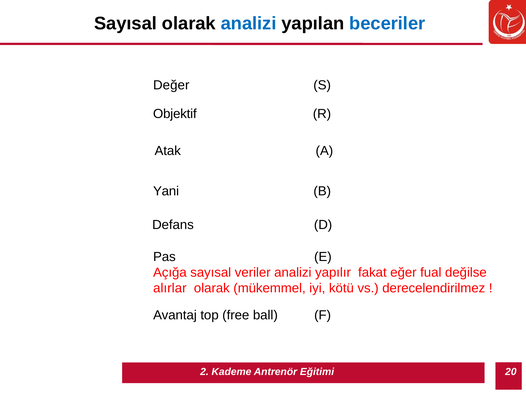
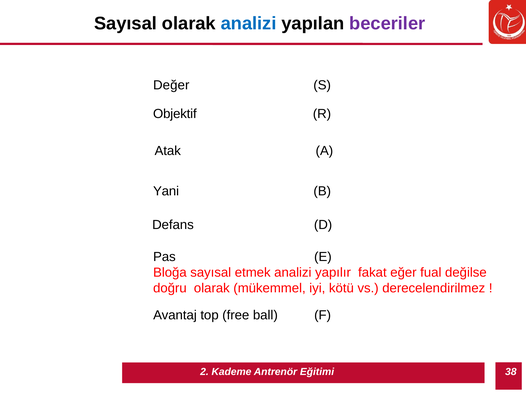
beceriler colour: blue -> purple
Açığa: Açığa -> Bloğa
veriler: veriler -> etmek
alırlar: alırlar -> doğru
20: 20 -> 38
